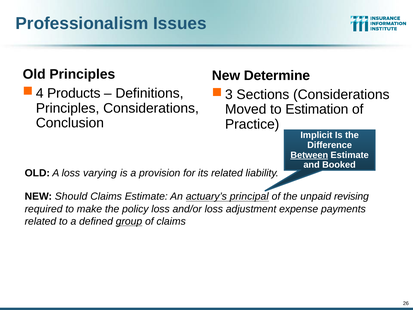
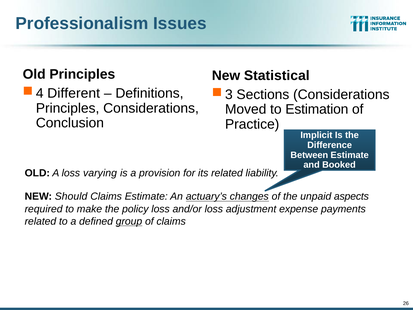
Determine: Determine -> Statistical
Products: Products -> Different
Between underline: present -> none
principal: principal -> changes
revising: revising -> aspects
